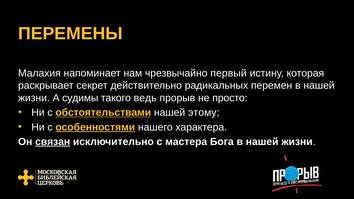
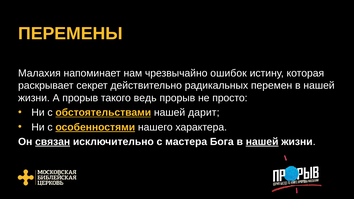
первый: первый -> ошибок
А судимы: судимы -> прорыв
этому: этому -> дарит
нашей at (262, 142) underline: none -> present
